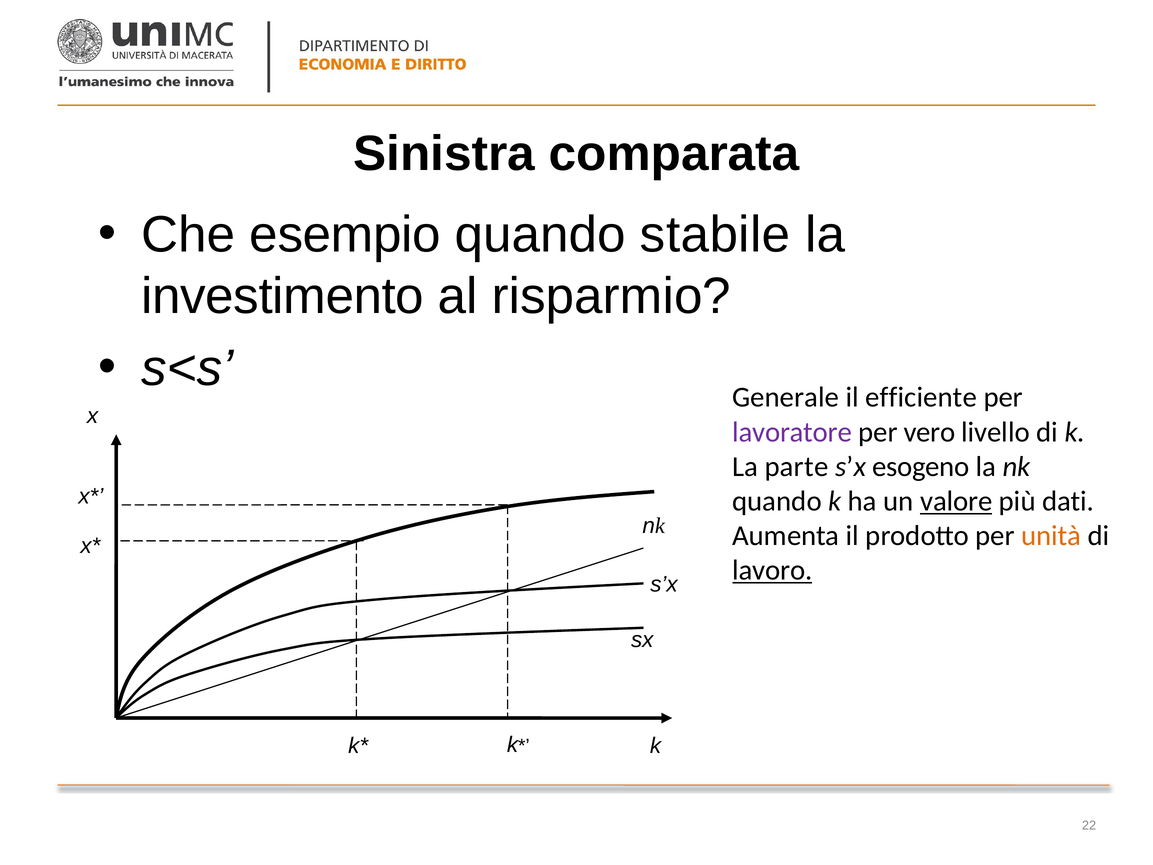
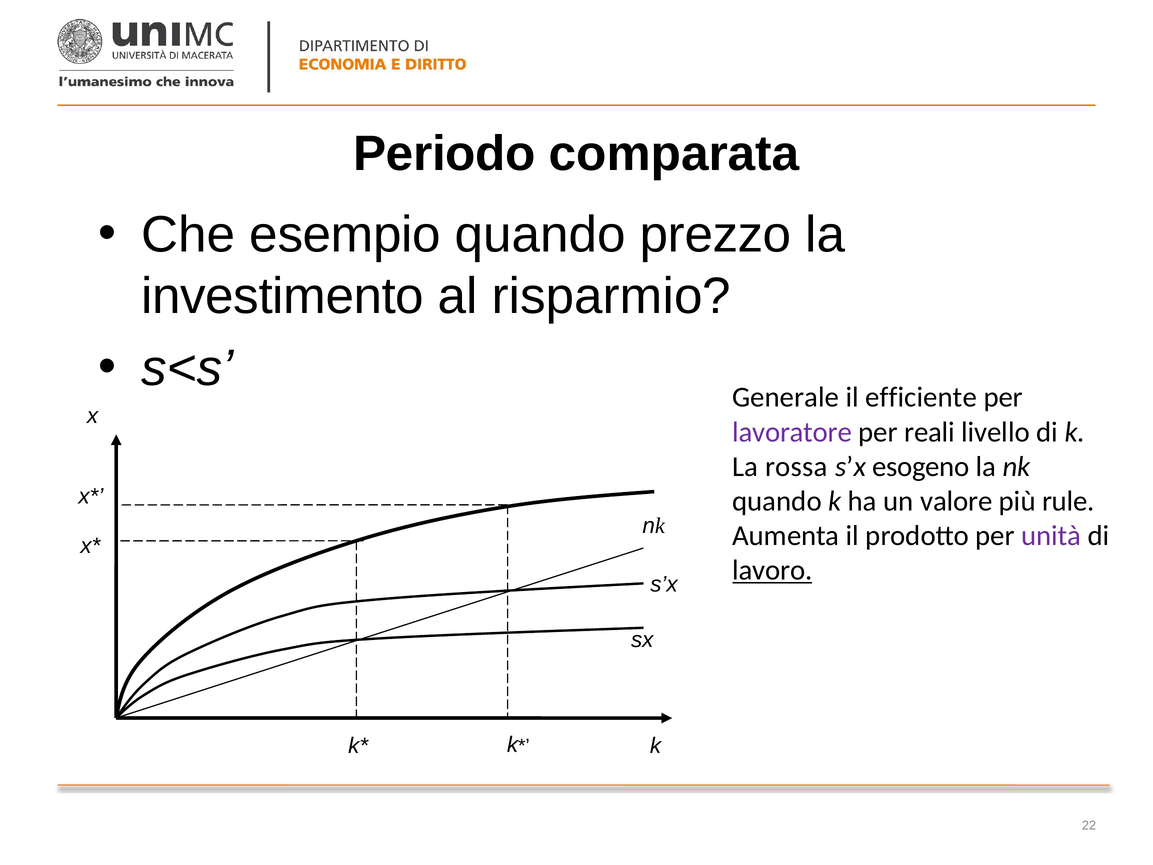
Sinistra: Sinistra -> Periodo
stabile: stabile -> prezzo
vero: vero -> reali
parte: parte -> rossa
valore underline: present -> none
dati: dati -> rule
unità colour: orange -> purple
